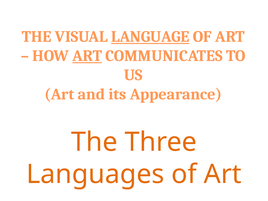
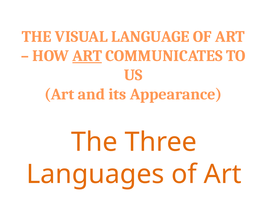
LANGUAGE underline: present -> none
